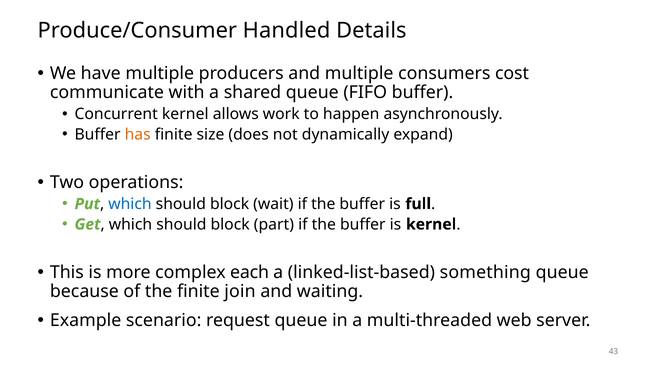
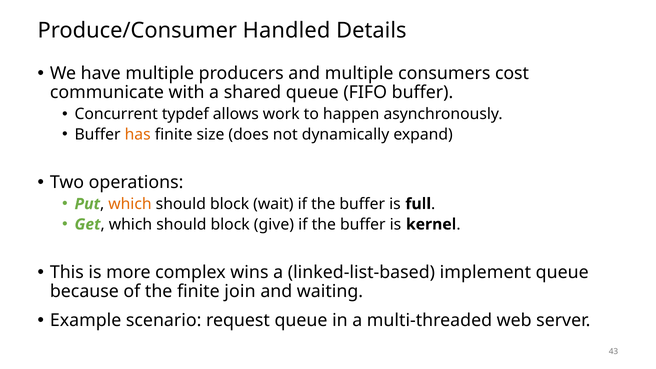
Concurrent kernel: kernel -> typdef
which at (130, 204) colour: blue -> orange
part: part -> give
each: each -> wins
something: something -> implement
